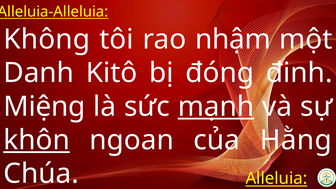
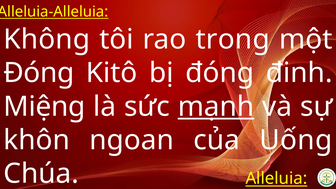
nhậm: nhậm -> trong
Danh at (39, 73): Danh -> Đóng
khôn underline: present -> none
Hằng: Hằng -> Uống
